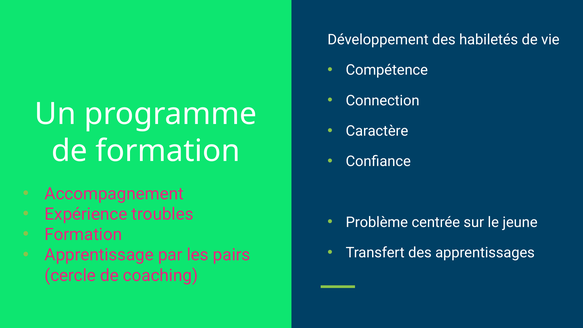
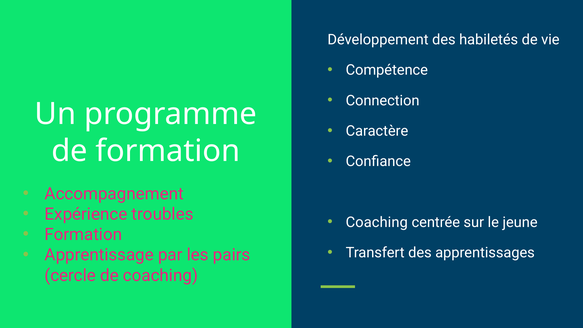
Problème at (377, 222): Problème -> Coaching
